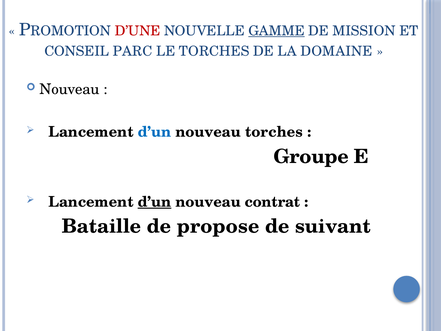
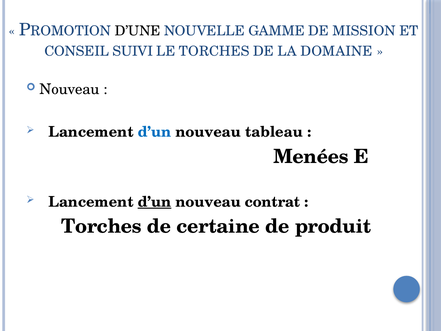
D’UNE colour: red -> black
GAMME underline: present -> none
PARC: PARC -> SUIVI
nouveau torches: torches -> tableau
Groupe: Groupe -> Menées
Bataille at (101, 226): Bataille -> Torches
propose: propose -> certaine
suivant: suivant -> produit
